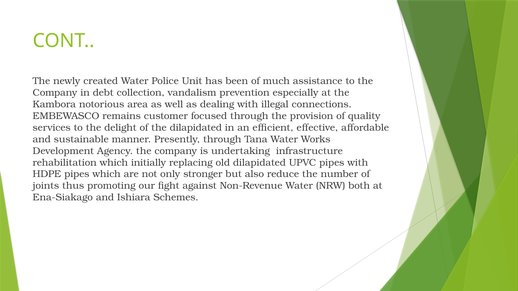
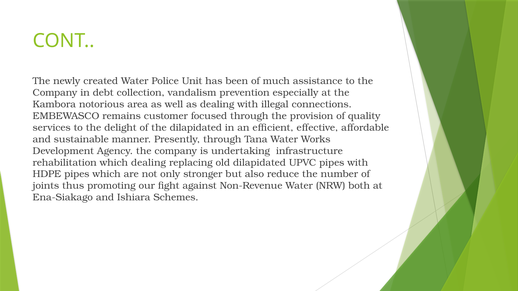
which initially: initially -> dealing
